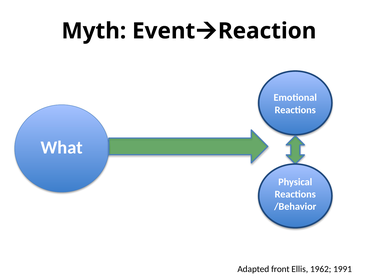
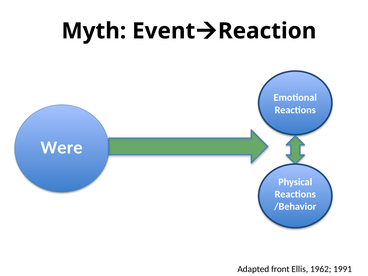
What: What -> Were
